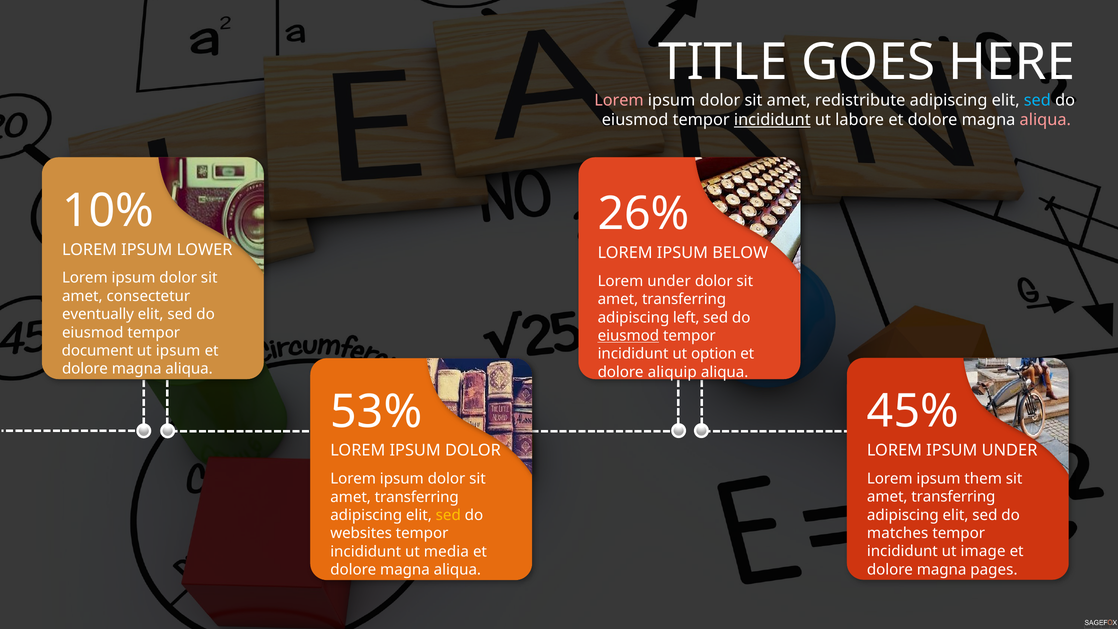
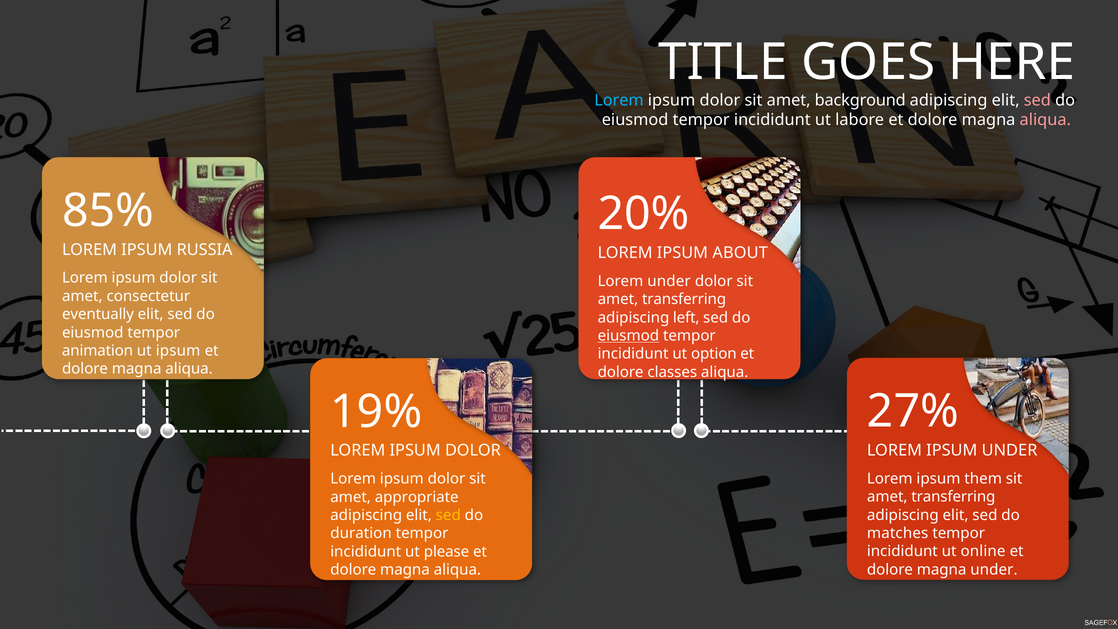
Lorem at (619, 100) colour: pink -> light blue
redistribute: redistribute -> background
sed at (1037, 100) colour: light blue -> pink
incididunt at (772, 120) underline: present -> none
10%: 10% -> 85%
26%: 26% -> 20%
LOWER: LOWER -> RUSSIA
BELOW: BELOW -> ABOUT
document: document -> animation
aliquip: aliquip -> classes
45%: 45% -> 27%
53%: 53% -> 19%
transferring at (417, 497): transferring -> appropriate
websites: websites -> duration
image: image -> online
media: media -> please
magna pages: pages -> under
